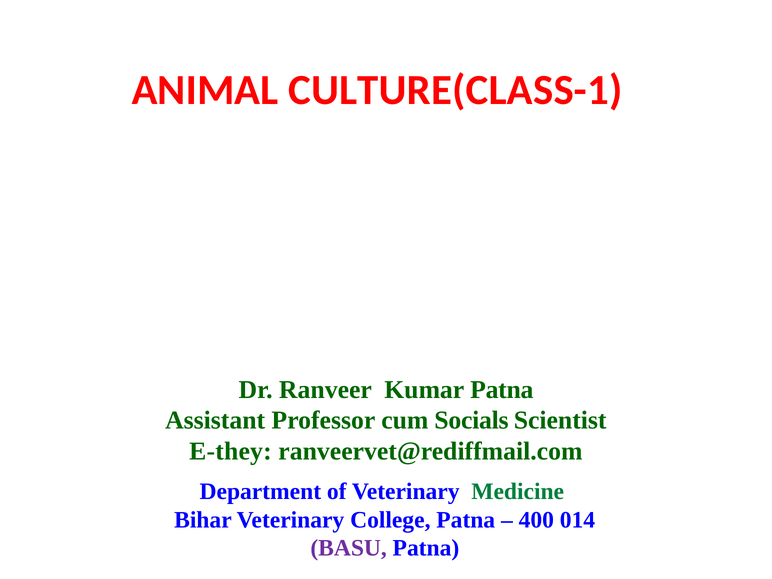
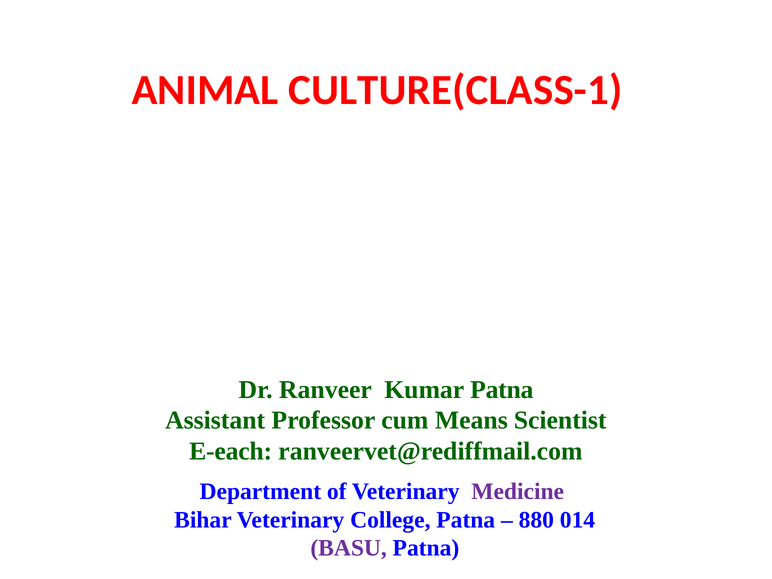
Socials: Socials -> Means
E-they: E-they -> E-each
Medicine colour: green -> purple
400: 400 -> 880
